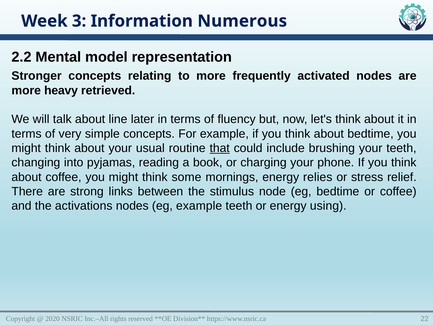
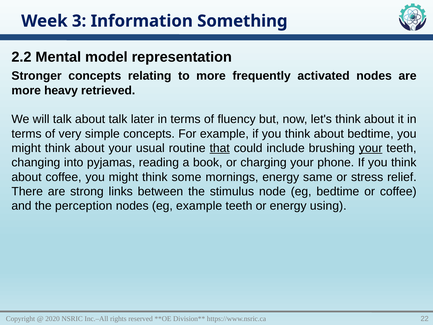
Numerous: Numerous -> Something
about line: line -> talk
your at (371, 148) underline: none -> present
relies: relies -> same
activations: activations -> perception
